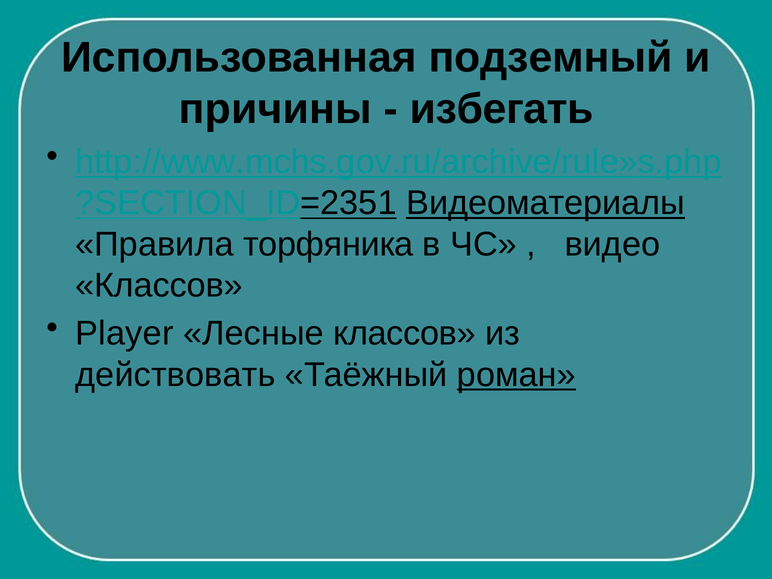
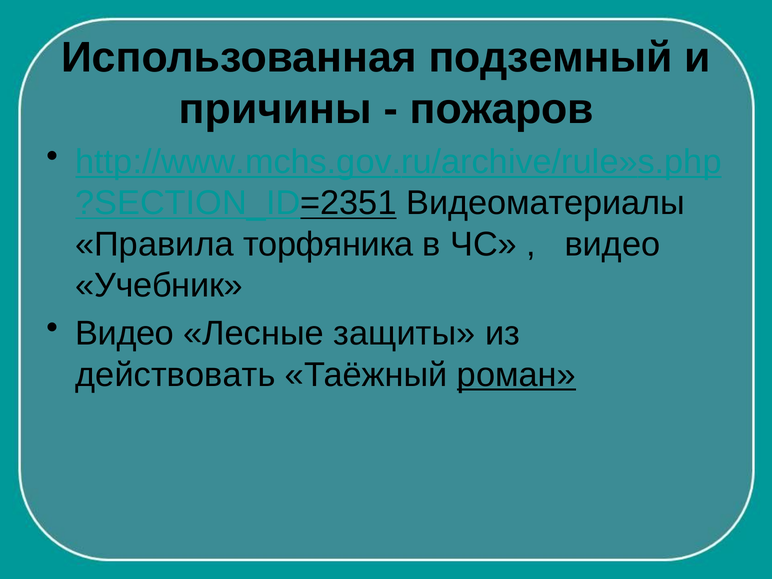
избегать: избегать -> пожаров
Видеоматериалы underline: present -> none
Классов at (159, 286): Классов -> Учебник
Player at (124, 334): Player -> Видео
Лесные классов: классов -> защиты
